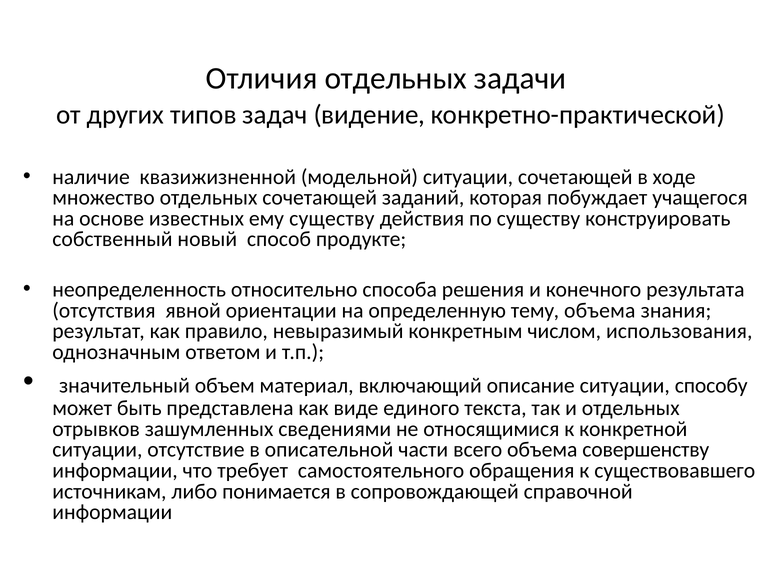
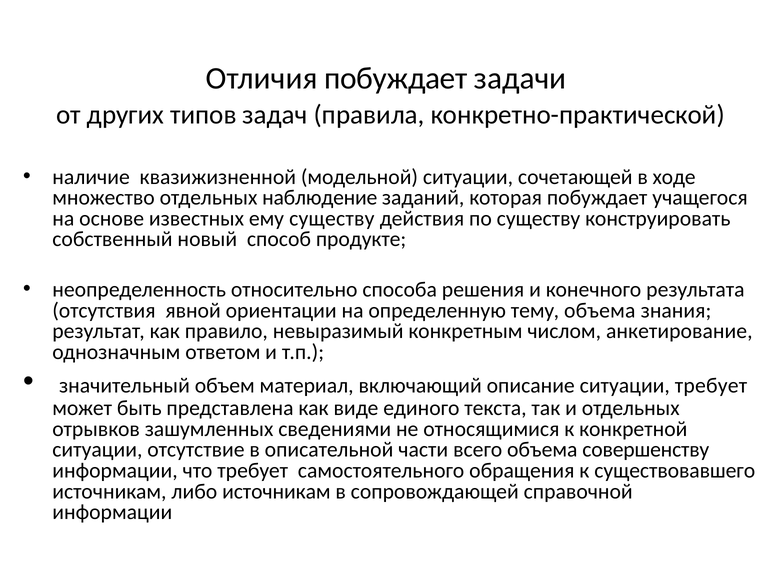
Отличия отдельных: отдельных -> побуждает
видение: видение -> правила
отдельных сочетающей: сочетающей -> наблюдение
использования: использования -> анкетирование
ситуации способу: способу -> требует
либо понимается: понимается -> источникам
